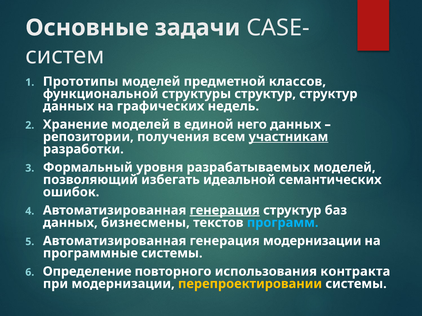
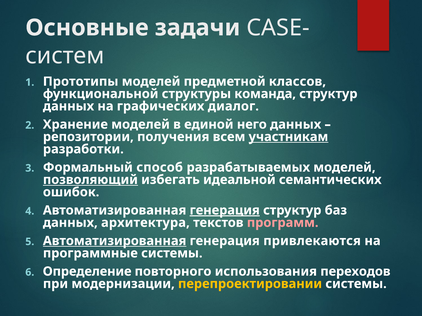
структуры структур: структур -> команда
недель: недель -> диалог
уровня: уровня -> способ
позволяющий underline: none -> present
бизнесмены: бизнесмены -> архитектура
программ colour: light blue -> pink
Автоматизированная at (115, 241) underline: none -> present
генерация модернизации: модернизации -> привлекаются
контракта: контракта -> переходов
